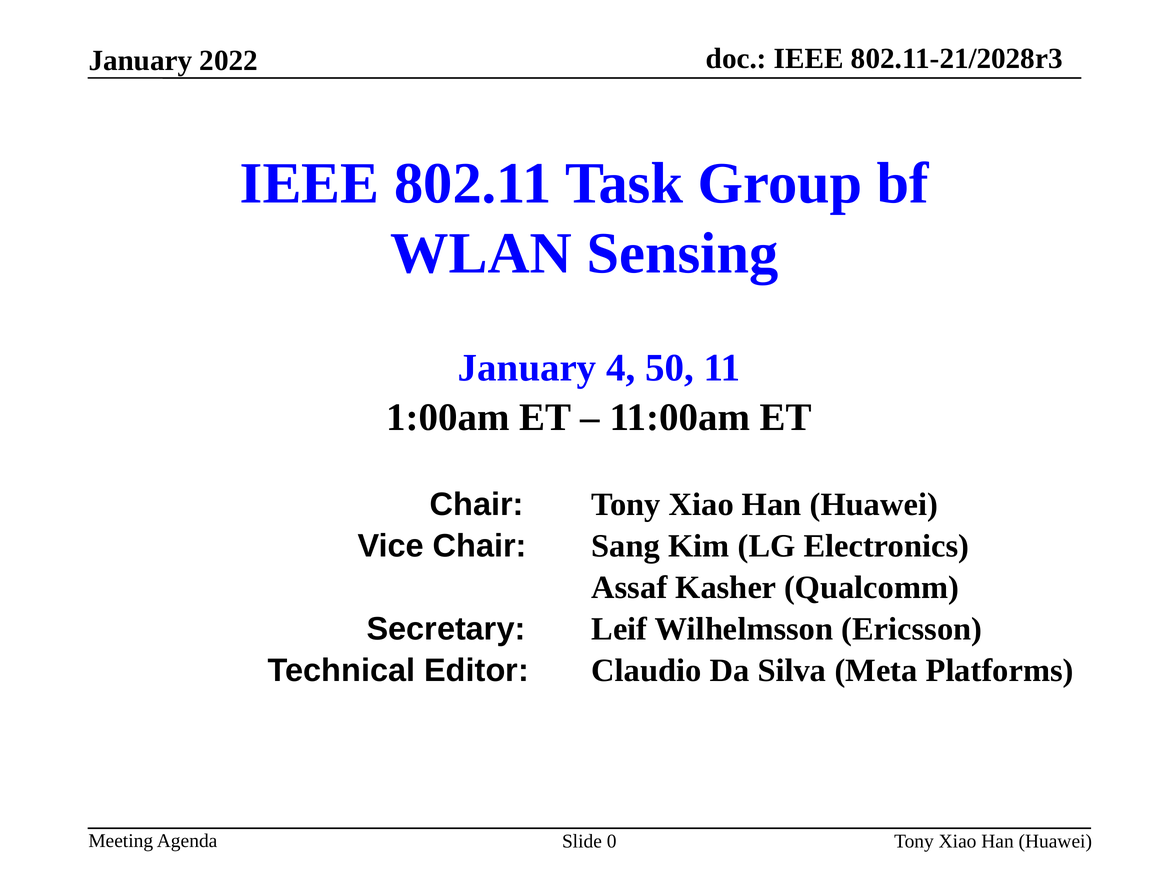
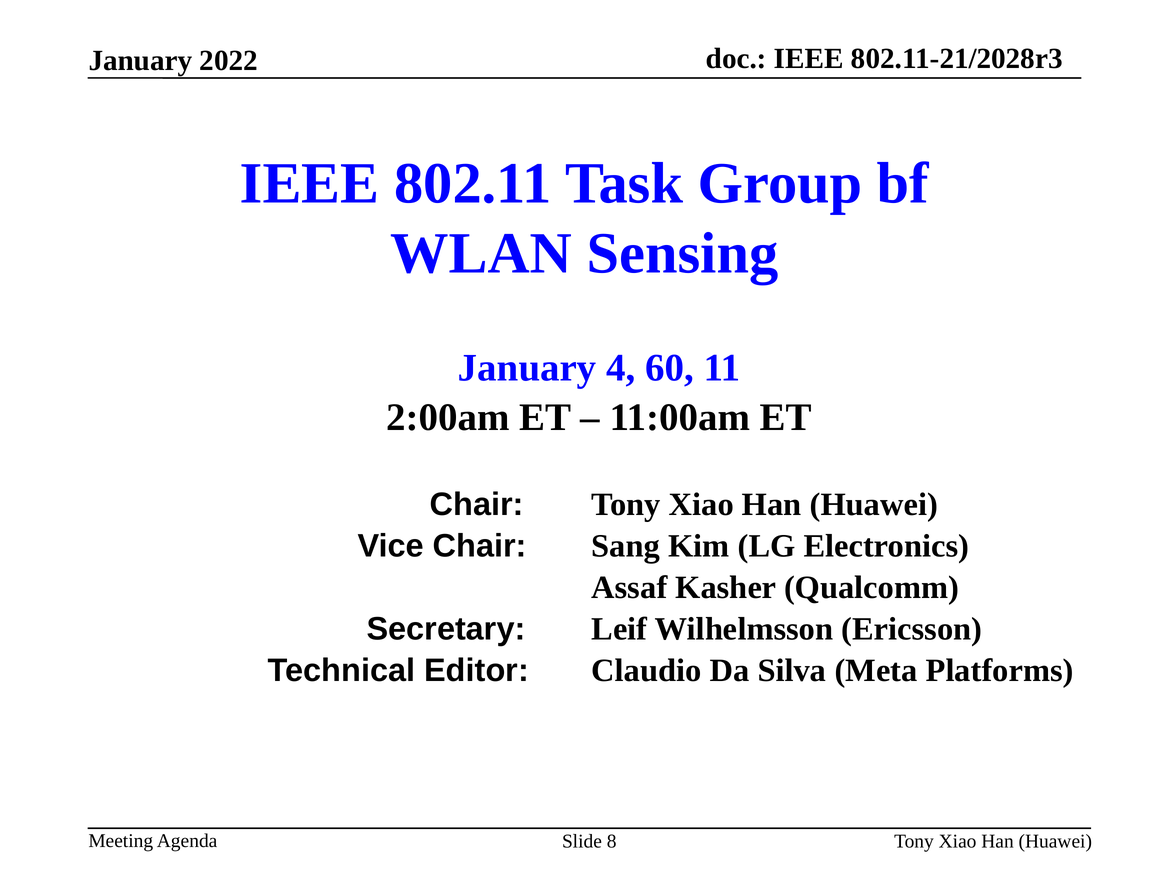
50: 50 -> 60
1:00am: 1:00am -> 2:00am
0: 0 -> 8
